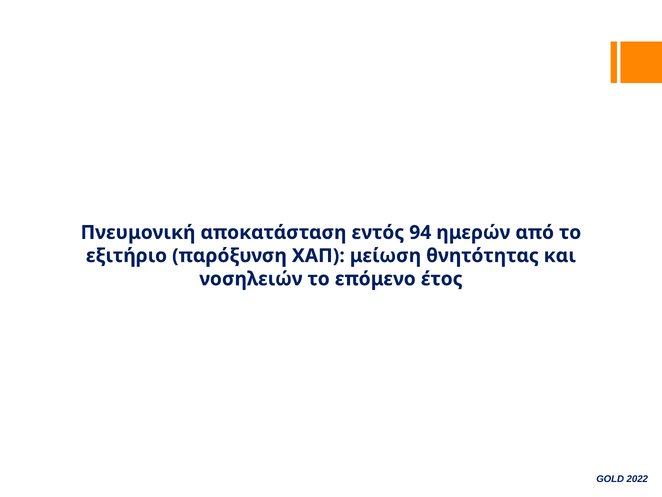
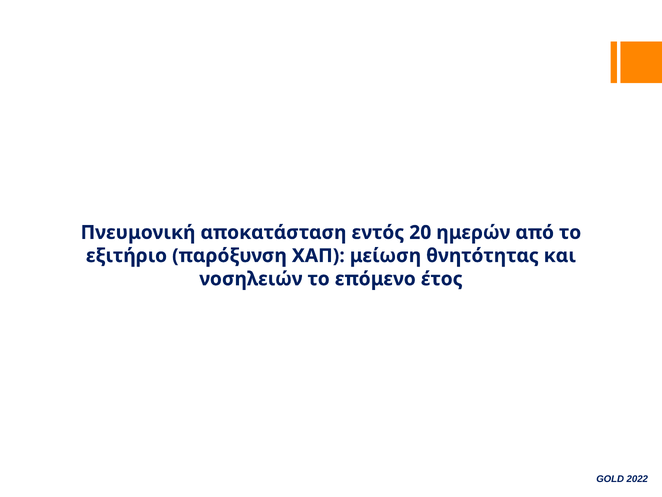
94: 94 -> 20
